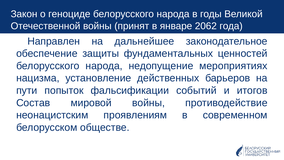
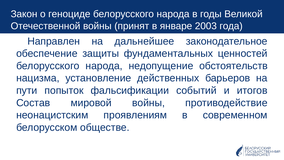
2062: 2062 -> 2003
мероприятиях: мероприятиях -> обстоятельств
